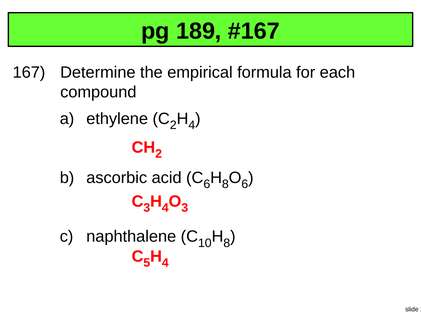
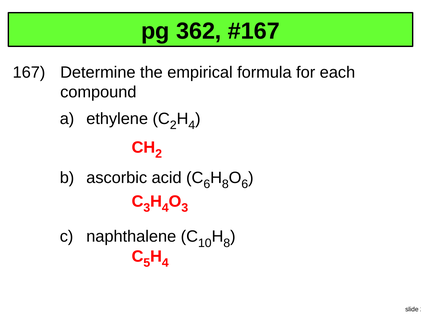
189: 189 -> 362
